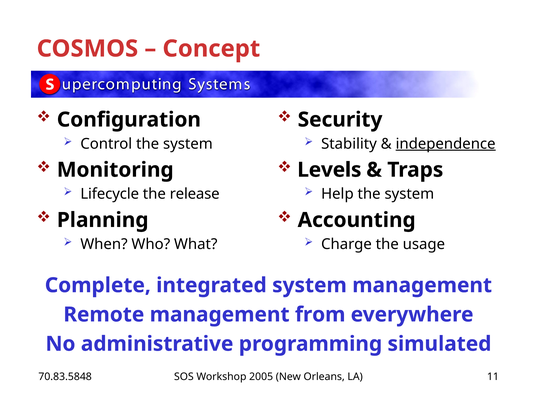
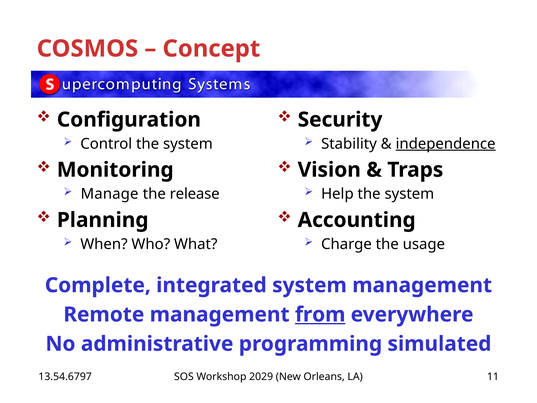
Levels: Levels -> Vision
Lifecycle: Lifecycle -> Manage
from underline: none -> present
70.83.5848: 70.83.5848 -> 13.54.6797
2005: 2005 -> 2029
